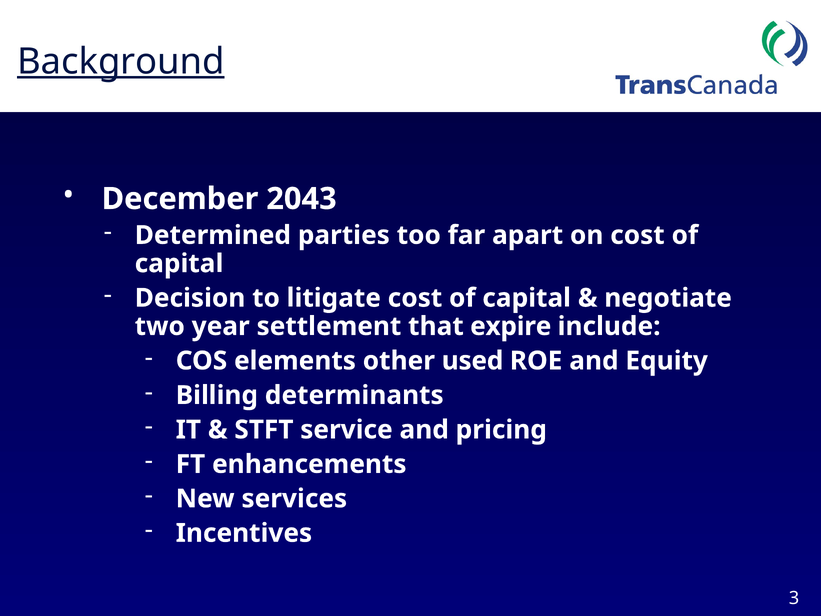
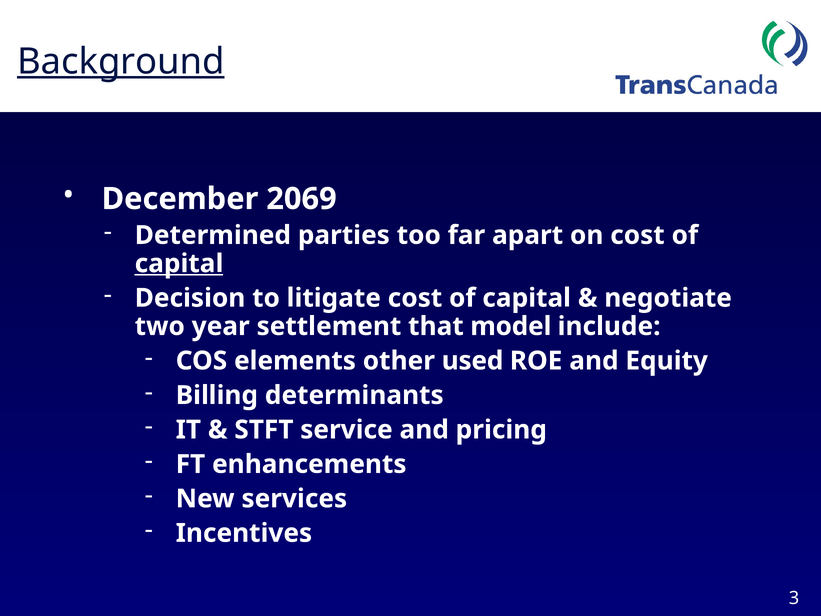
2043: 2043 -> 2069
capital at (179, 263) underline: none -> present
expire: expire -> model
